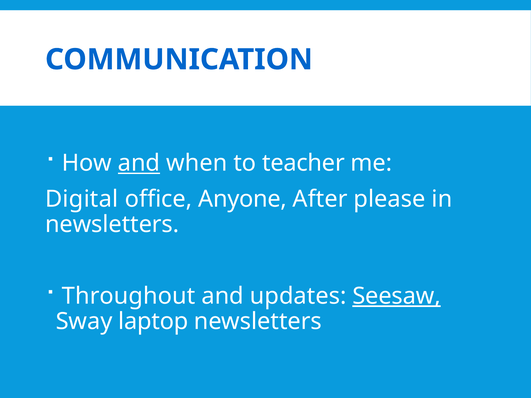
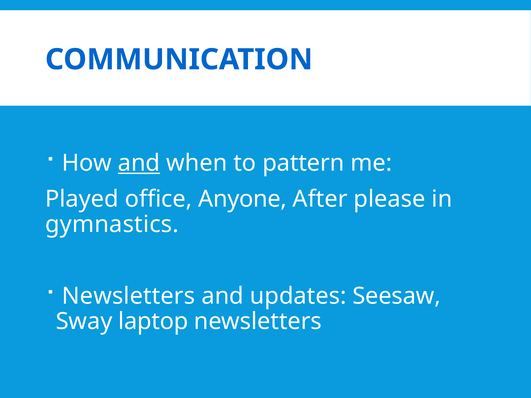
teacher: teacher -> pattern
Digital: Digital -> Played
newsletters at (112, 225): newsletters -> gymnastics
Throughout at (129, 296): Throughout -> Newsletters
Seesaw underline: present -> none
